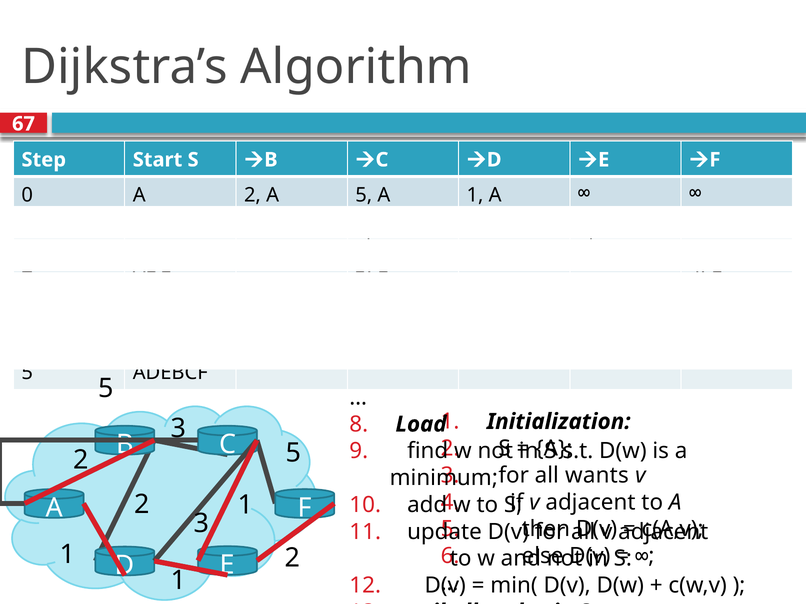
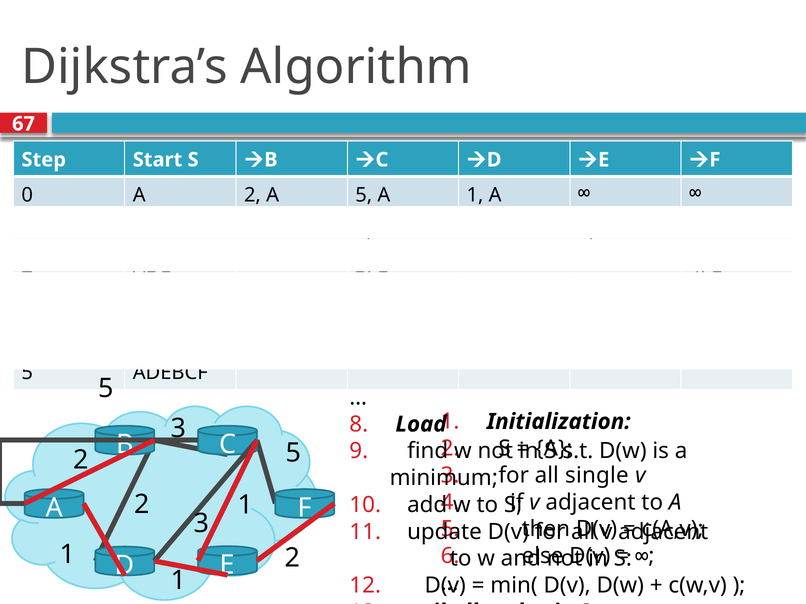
wants: wants -> single
